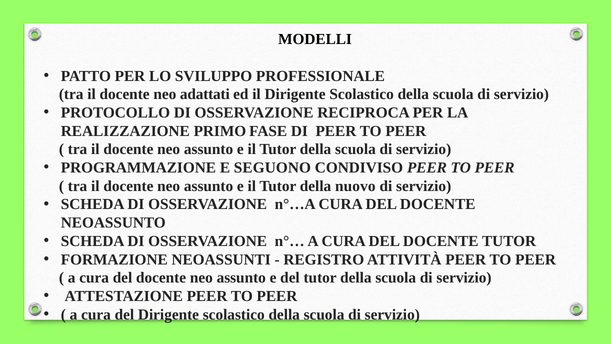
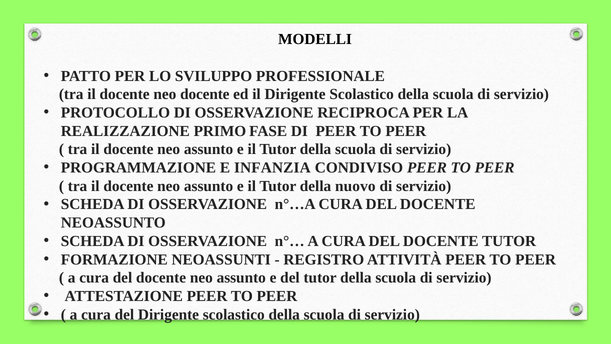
neo adattati: adattati -> docente
SEGUONO: SEGUONO -> INFANZIA
